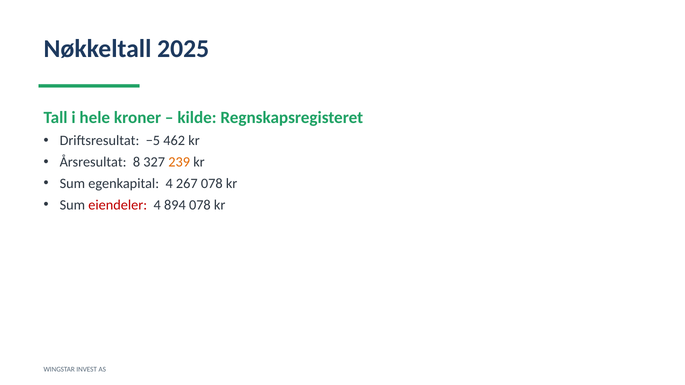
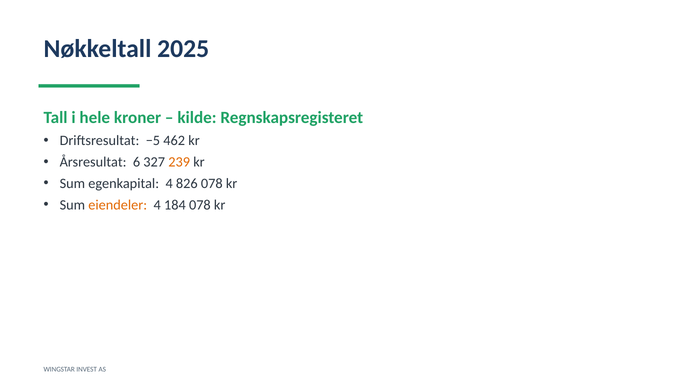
8: 8 -> 6
267: 267 -> 826
eiendeler colour: red -> orange
894: 894 -> 184
